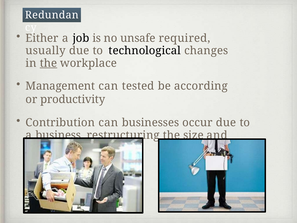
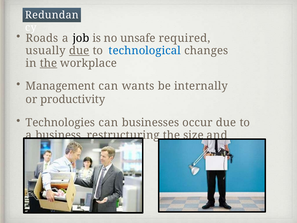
Either: Either -> Roads
due at (79, 51) underline: none -> present
technological colour: black -> blue
tested: tested -> wants
according: according -> internally
Contribution: Contribution -> Technologies
